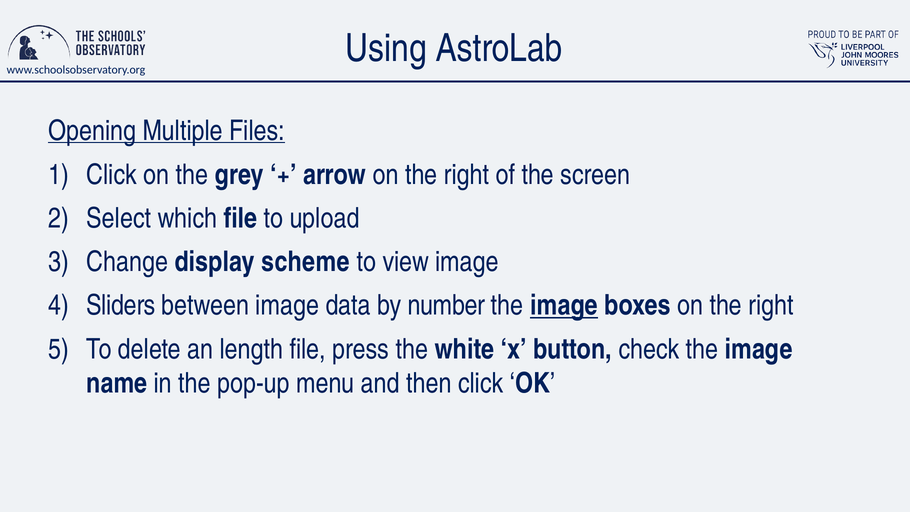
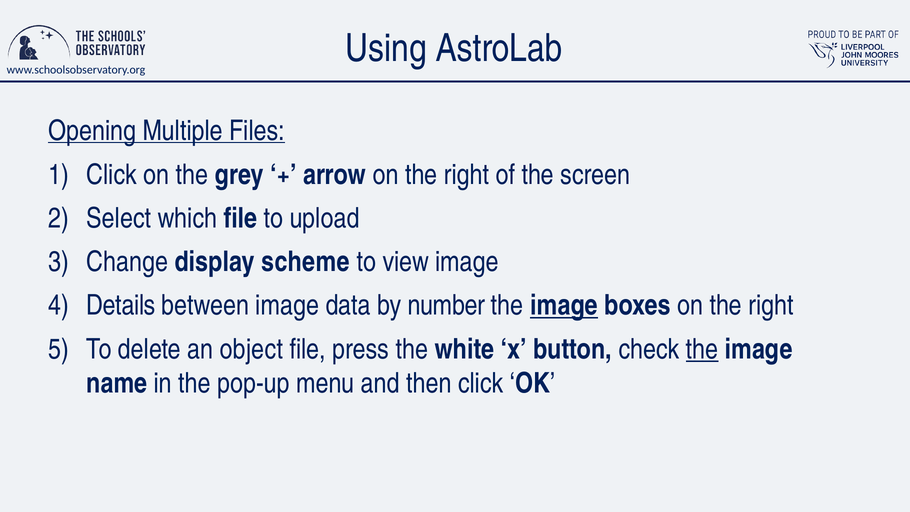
Sliders: Sliders -> Details
length: length -> object
the at (702, 349) underline: none -> present
